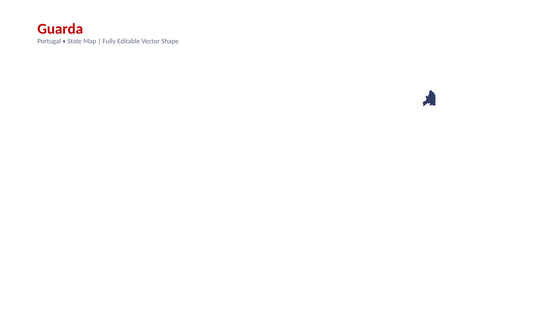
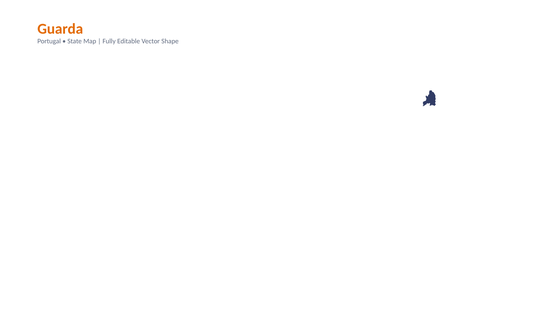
Guarda colour: red -> orange
